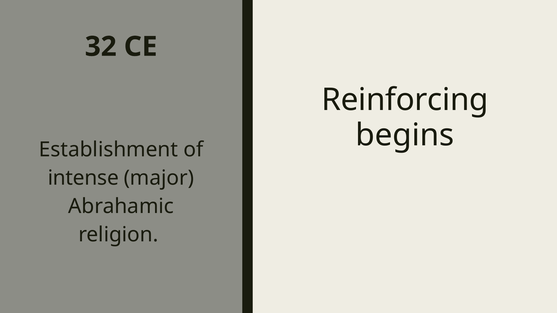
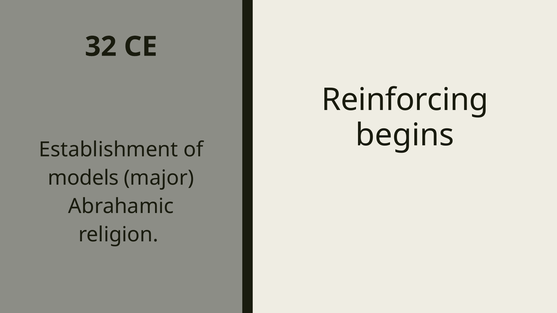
intense: intense -> models
